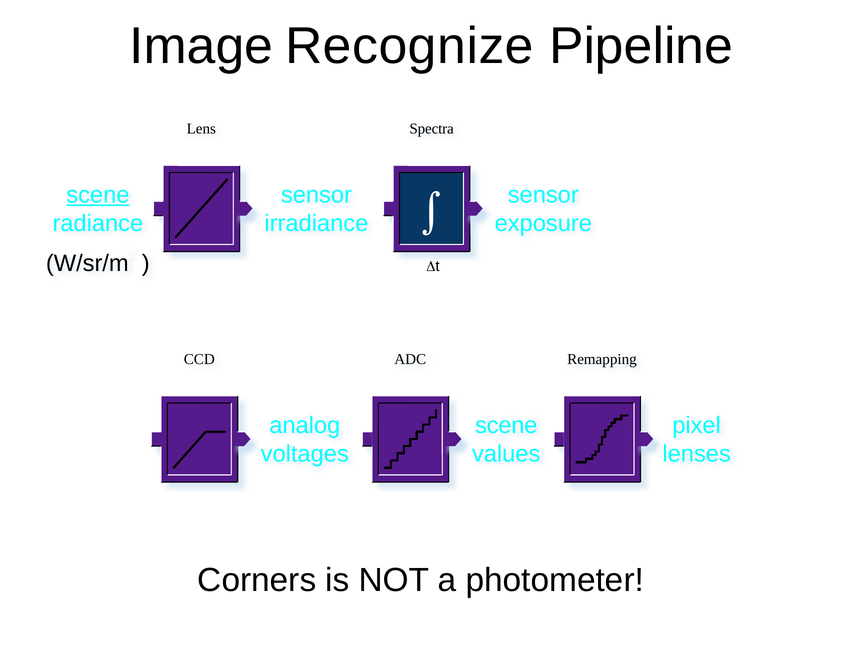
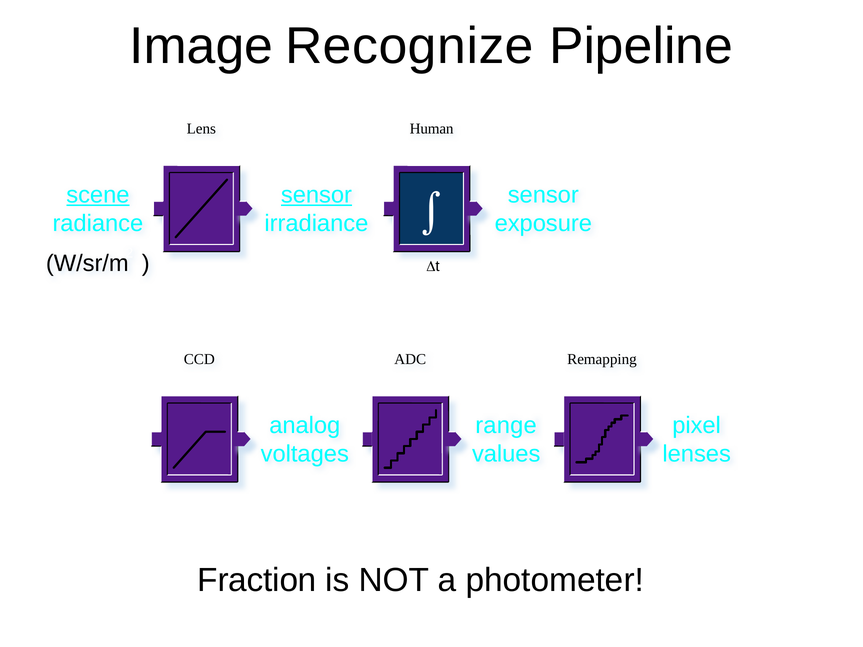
Spectra: Spectra -> Human
sensor at (316, 195) underline: none -> present
scene at (506, 426): scene -> range
Corners: Corners -> Fraction
